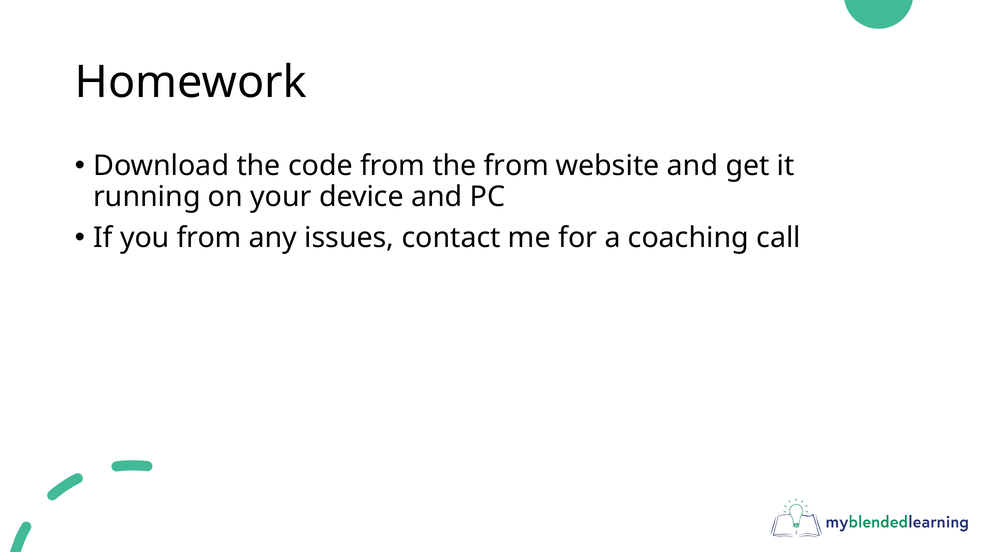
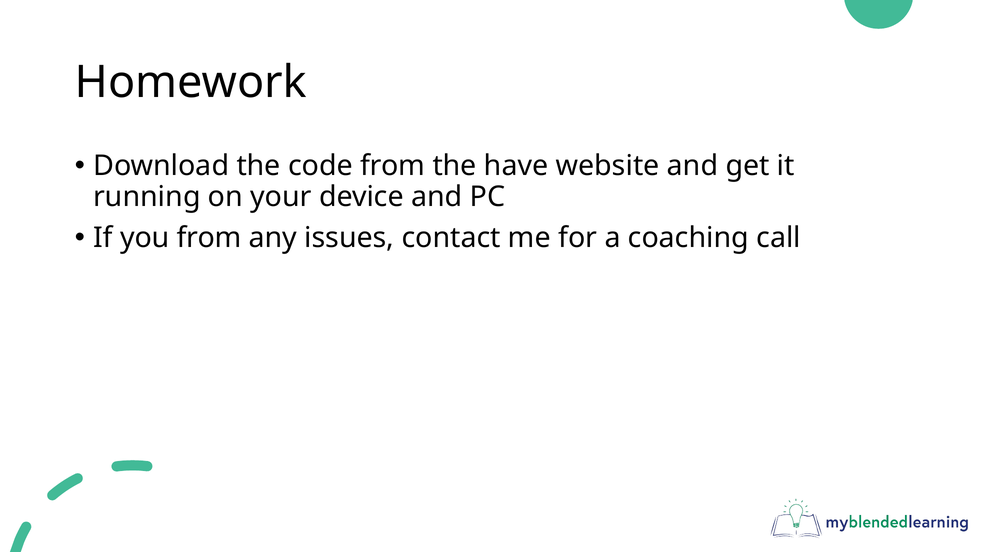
the from: from -> have
